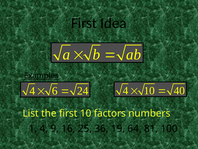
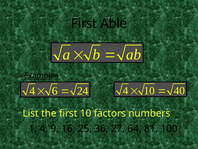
Idea: Idea -> Able
19: 19 -> 27
